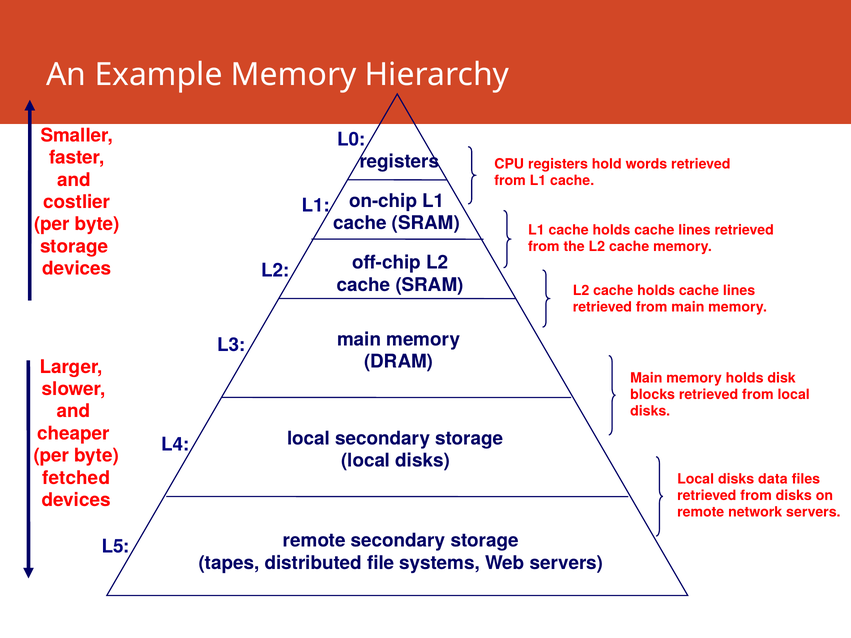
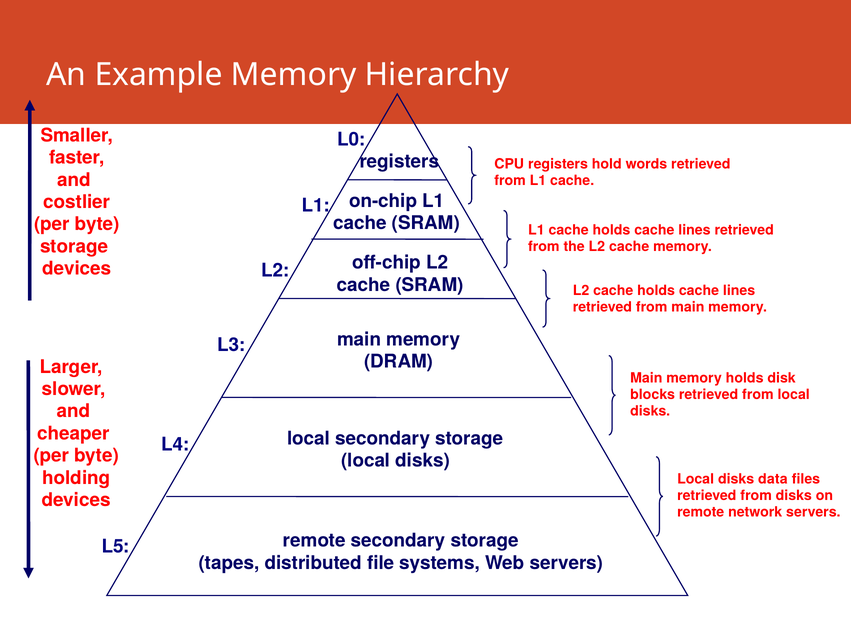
fetched: fetched -> holding
